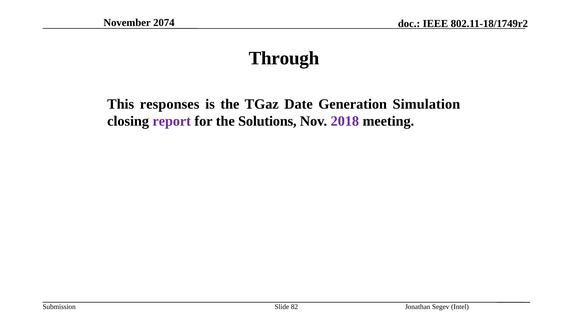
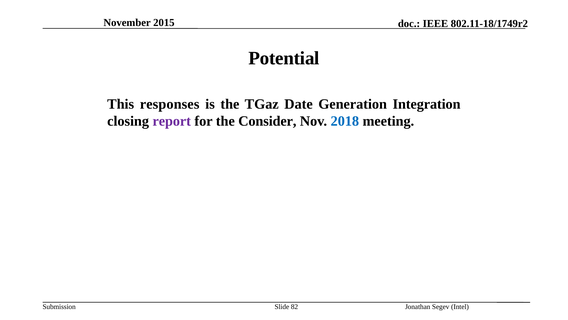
2074: 2074 -> 2015
Through: Through -> Potential
Simulation: Simulation -> Integration
Solutions: Solutions -> Consider
2018 colour: purple -> blue
